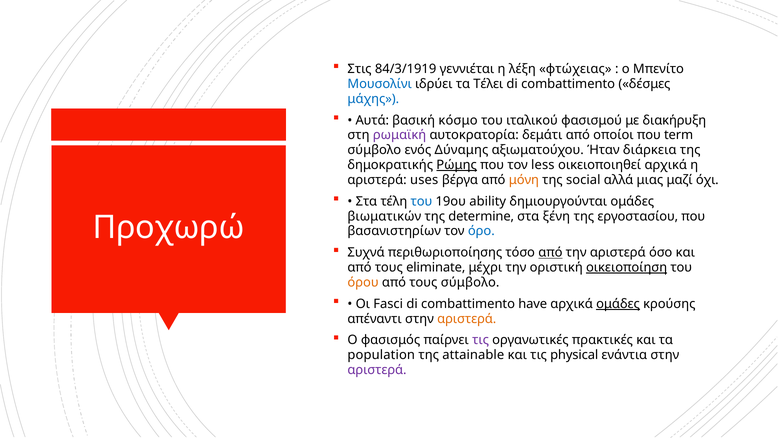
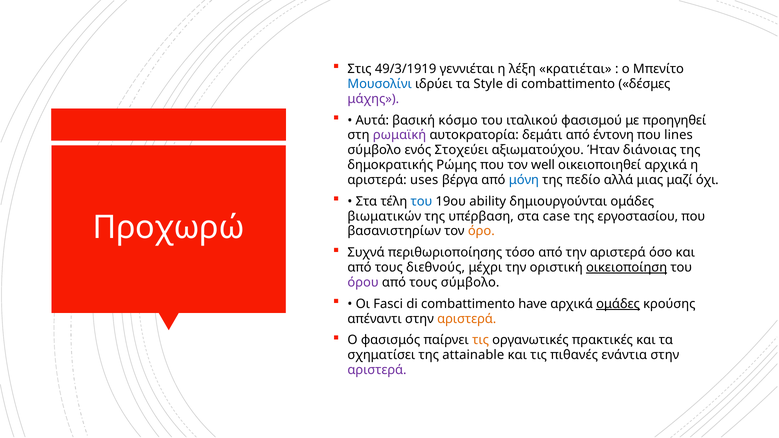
84/3/1919: 84/3/1919 -> 49/3/1919
φτώχειας: φτώχειας -> κρατιέται
Τέλει: Τέλει -> Style
μάχης colour: blue -> purple
διακήρυξη: διακήρυξη -> προηγηθεί
οποίοι: οποίοι -> έντονη
term: term -> lines
Δύναμης: Δύναμης -> Στοχεύει
διάρκεια: διάρκεια -> διάνοιας
Ρώμης underline: present -> none
less: less -> well
μόνη colour: orange -> blue
social: social -> πεδίο
determine: determine -> υπέρβαση
ξένη: ξένη -> case
όρο colour: blue -> orange
από at (550, 253) underline: present -> none
eliminate: eliminate -> διεθνούς
όρου colour: orange -> purple
τις at (481, 340) colour: purple -> orange
population: population -> σχηματίσει
physical: physical -> πιθανές
